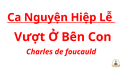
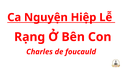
Vượt: Vượt -> Rạng
